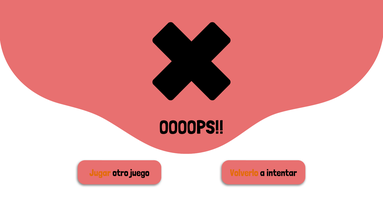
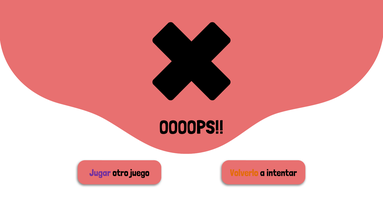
Jugar colour: orange -> purple
